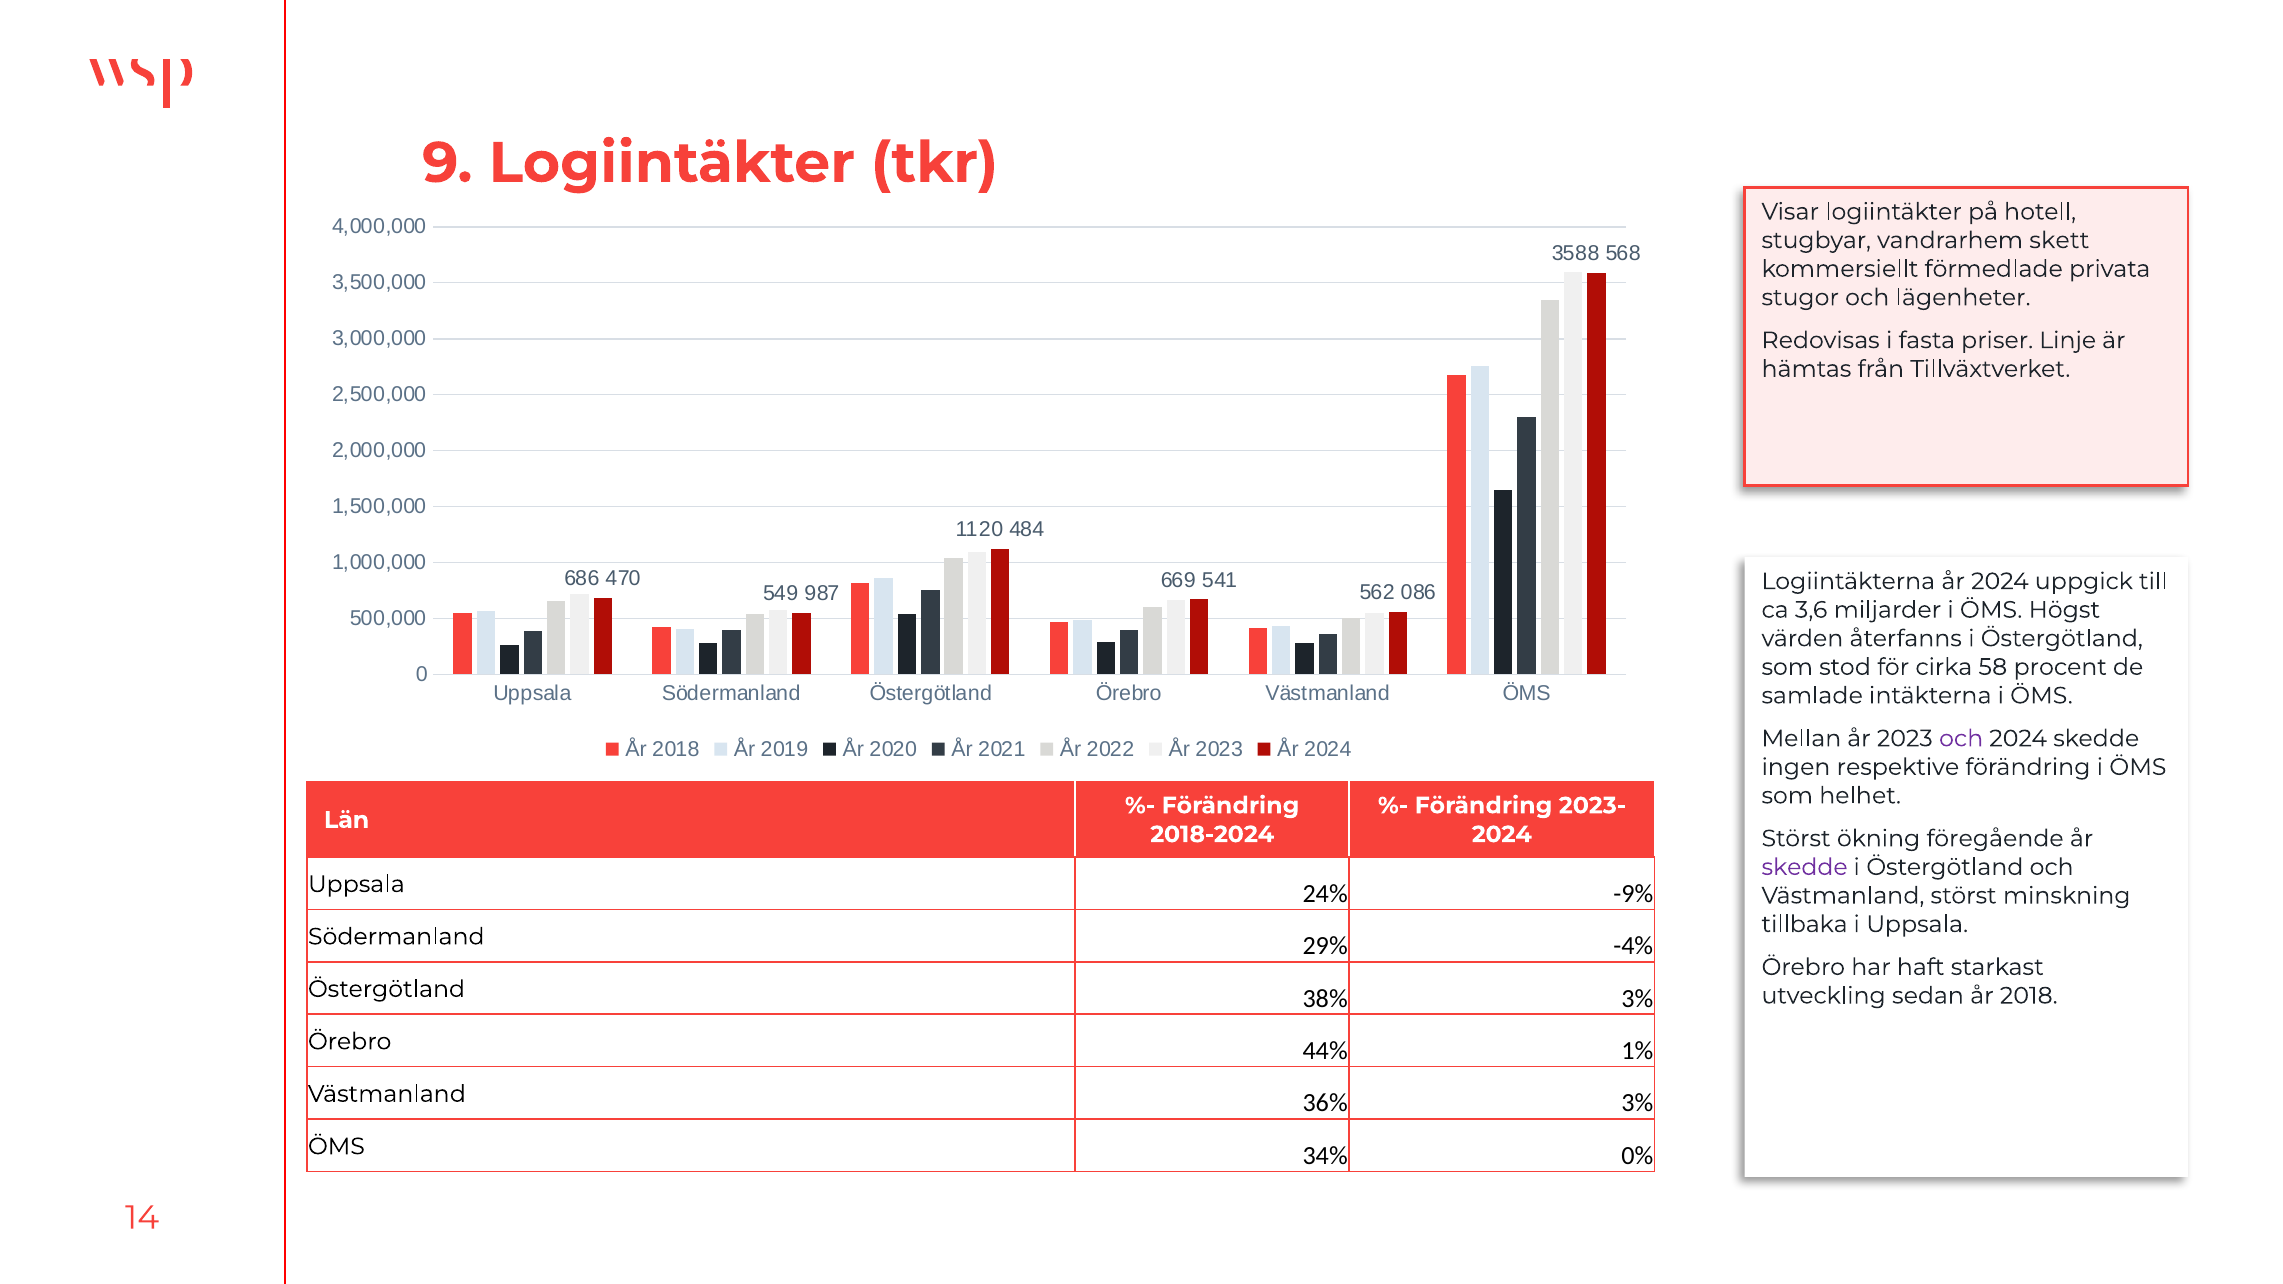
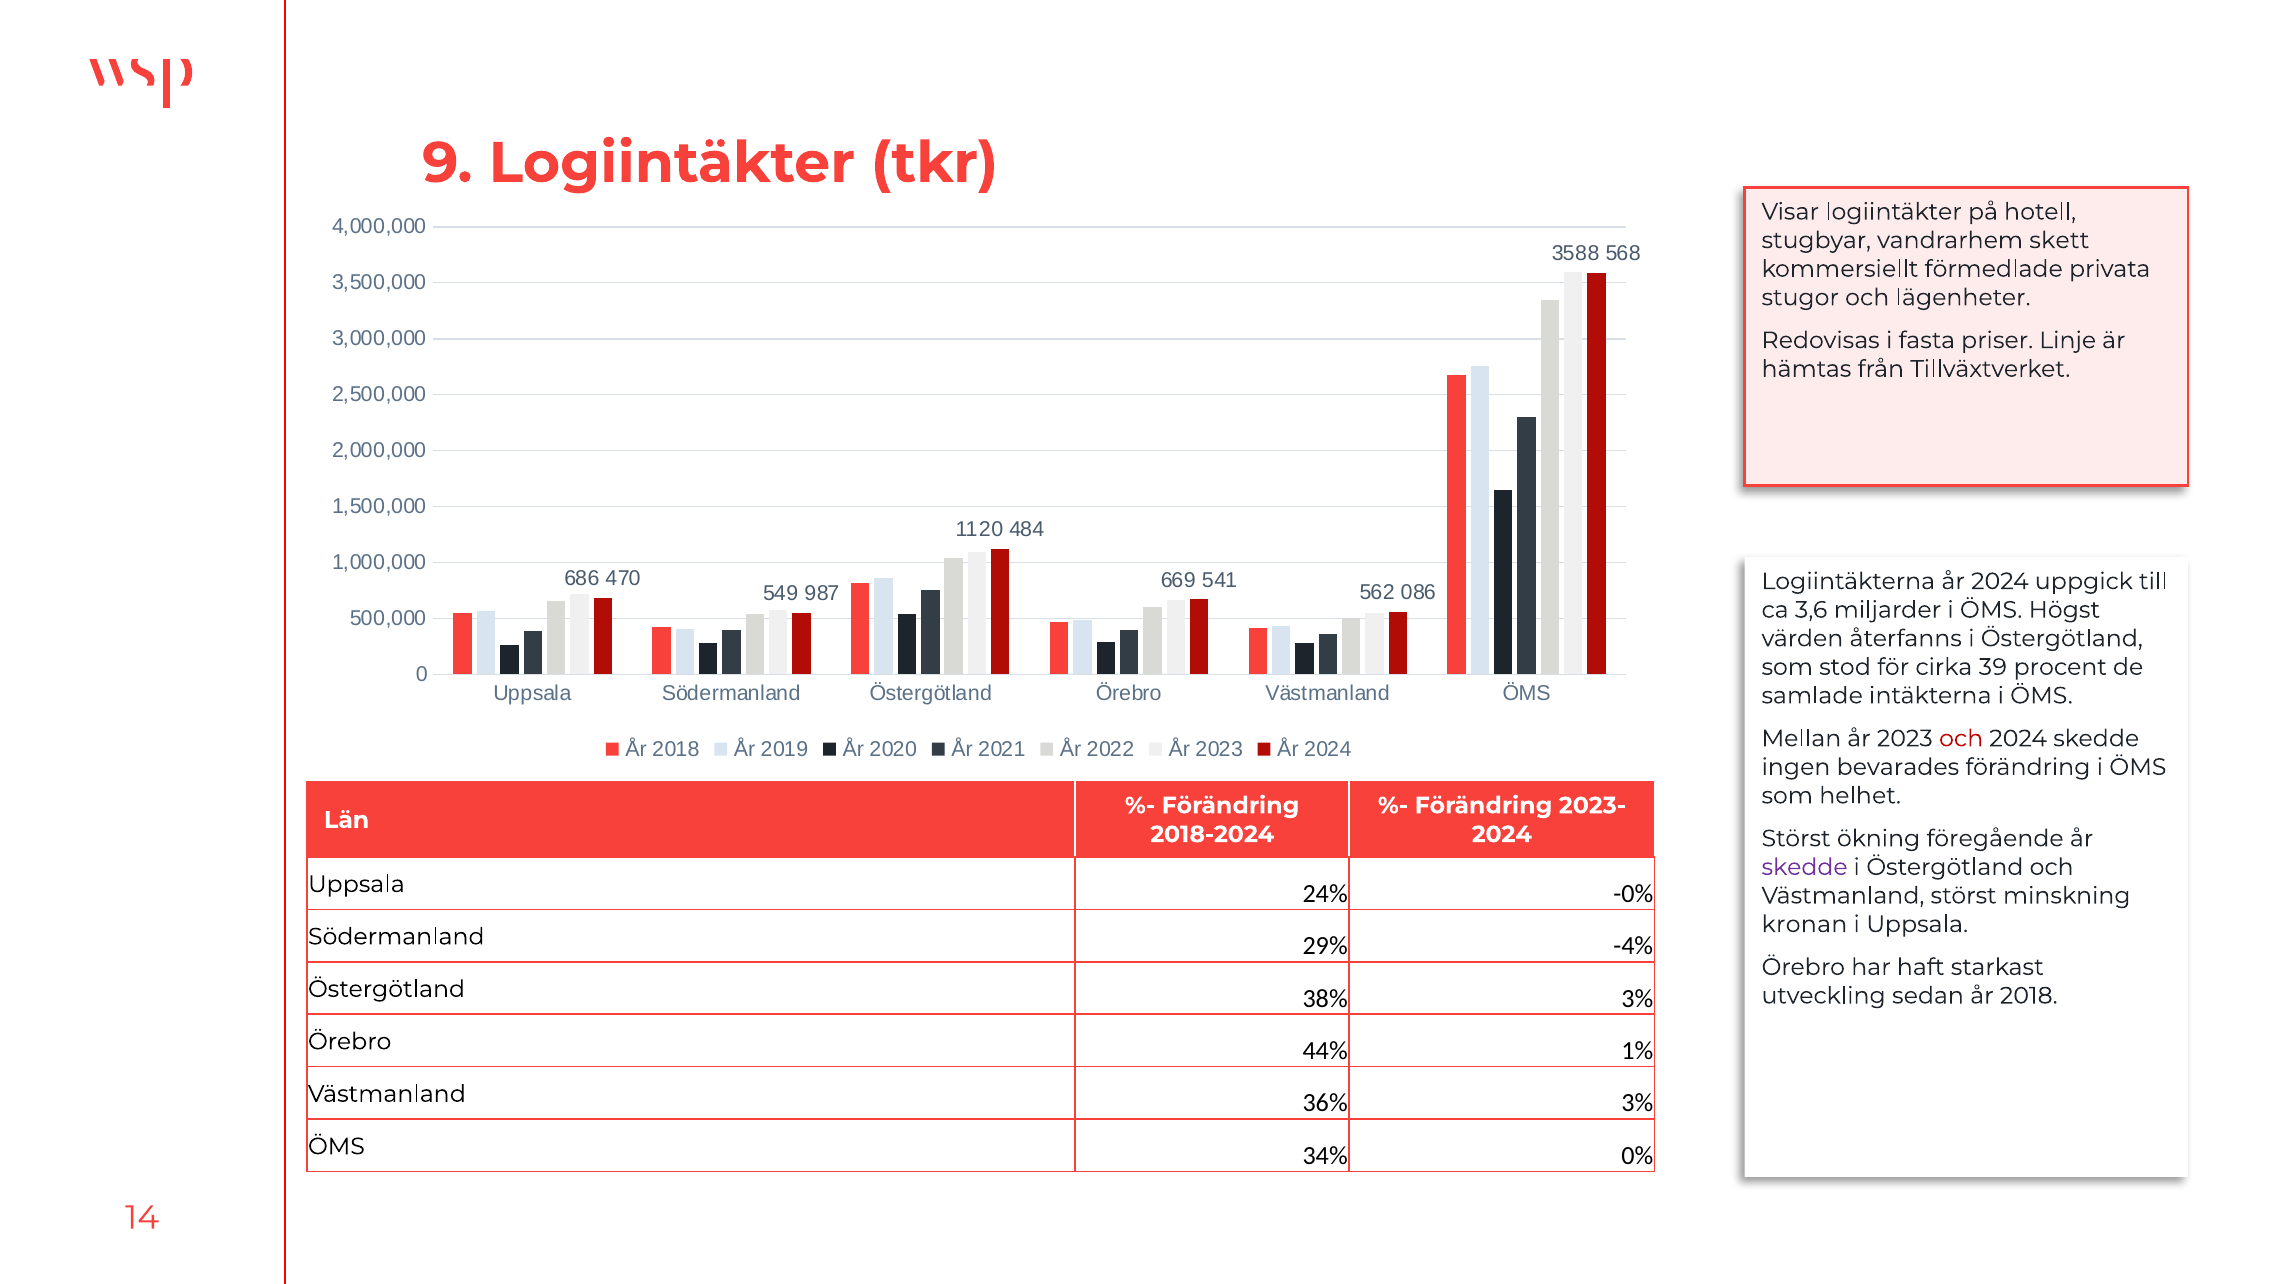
58: 58 -> 39
och at (1961, 739) colour: purple -> red
respektive: respektive -> bevarades
-9%: -9% -> -0%
tillbaka: tillbaka -> kronan
